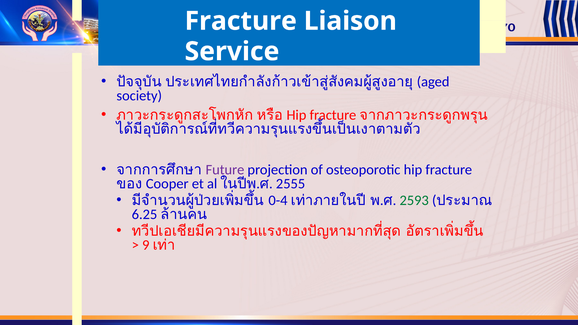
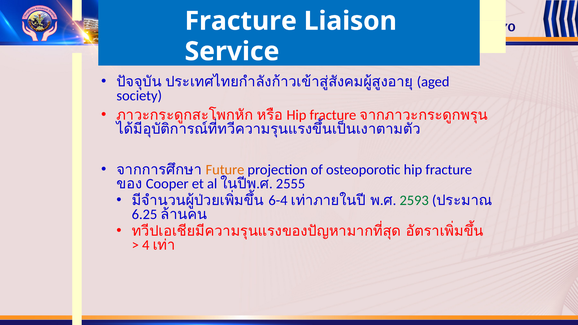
Future colour: purple -> orange
0-4: 0-4 -> 6-4
9: 9 -> 4
